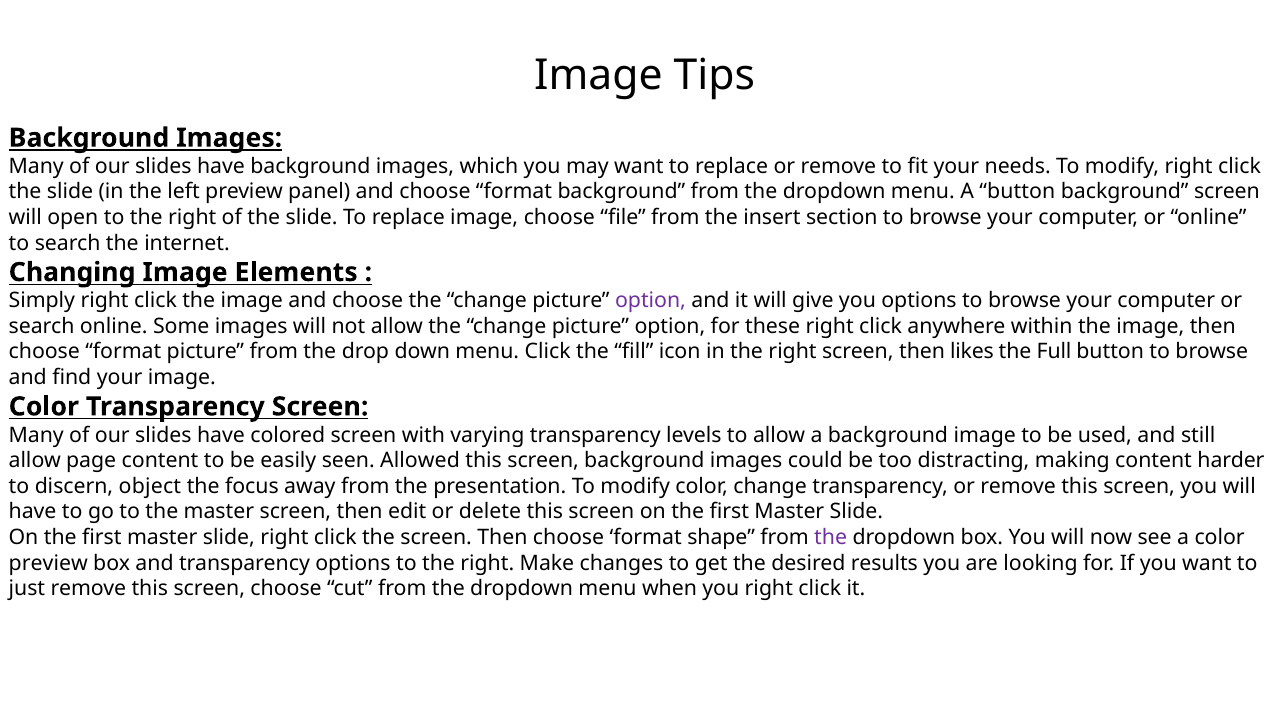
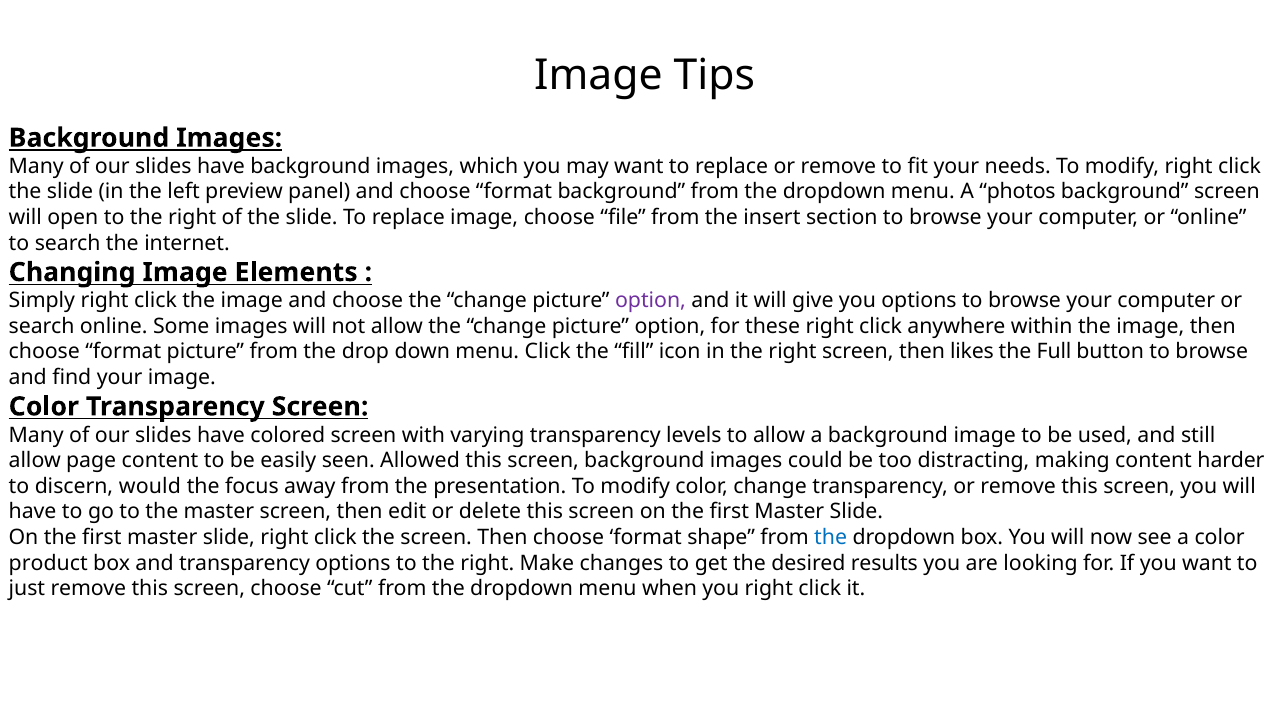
A button: button -> photos
object: object -> would
the at (831, 537) colour: purple -> blue
preview at (48, 563): preview -> product
